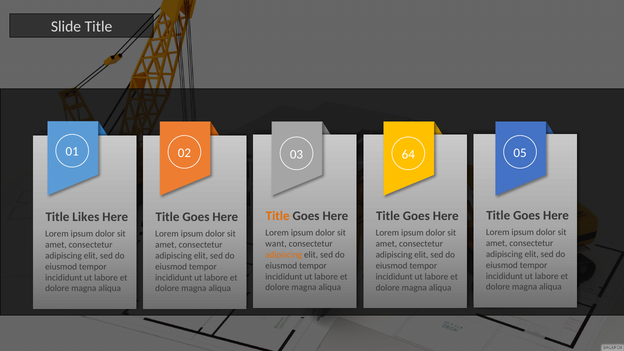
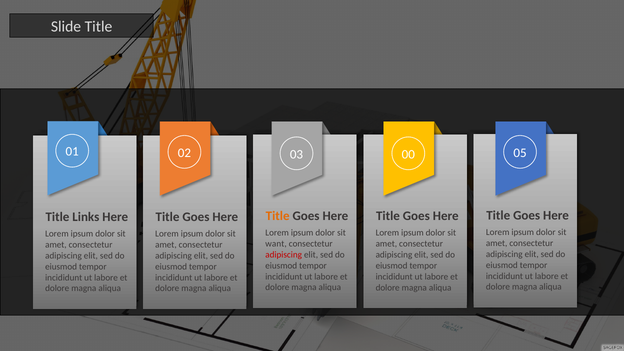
64: 64 -> 00
Likes: Likes -> Links
adipiscing at (284, 255) colour: orange -> red
